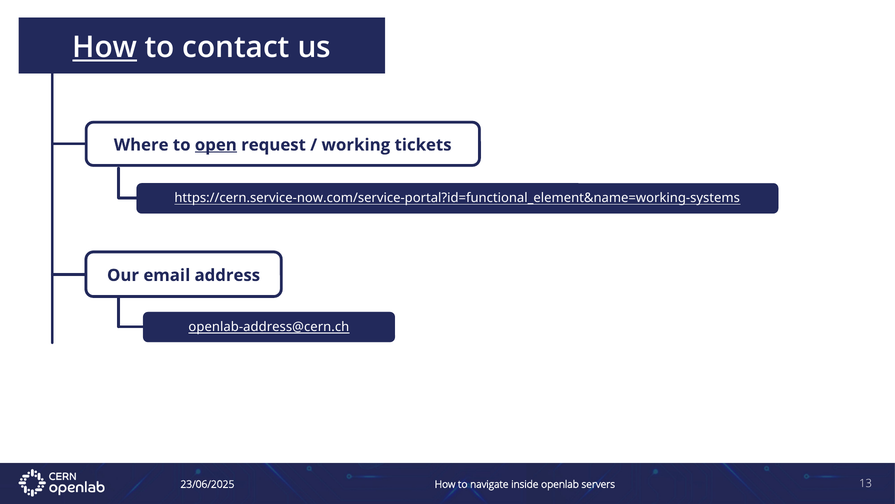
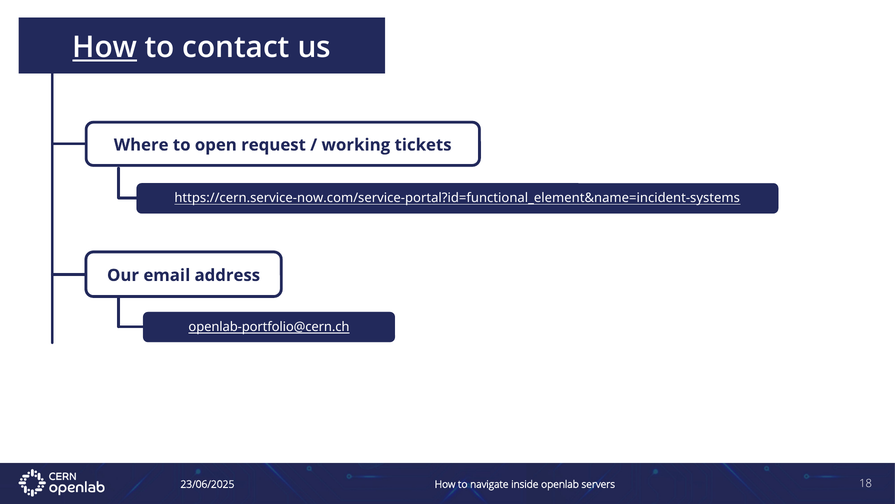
open underline: present -> none
https://cern.service-now.com/service-portal?id=functional_element&name=working-systems: https://cern.service-now.com/service-portal?id=functional_element&name=working-systems -> https://cern.service-now.com/service-portal?id=functional_element&name=incident-systems
openlab-address@cern.ch: openlab-address@cern.ch -> openlab-portfolio@cern.ch
13: 13 -> 18
